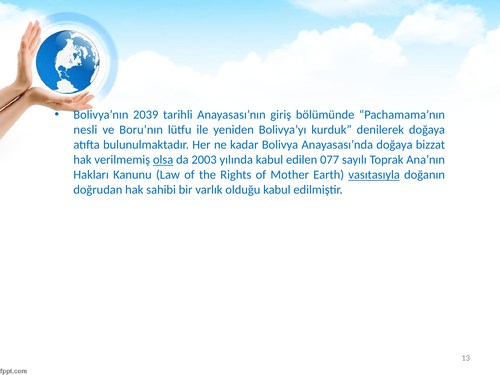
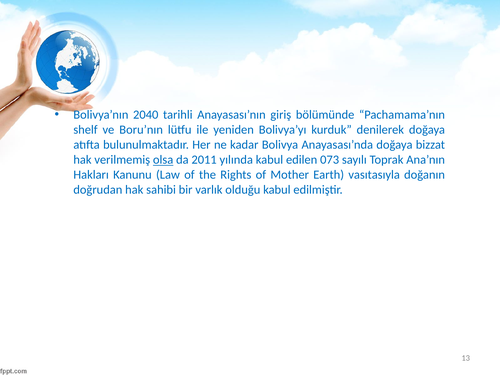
2039: 2039 -> 2040
nesli: nesli -> shelf
2003: 2003 -> 2011
077: 077 -> 073
vasıtasıyla underline: present -> none
